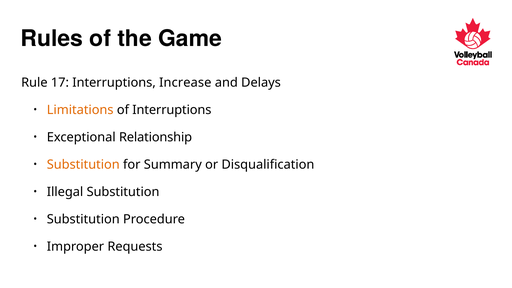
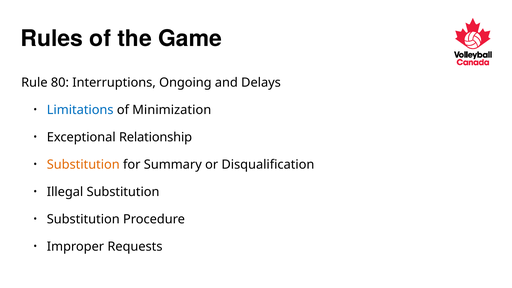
17: 17 -> 80
Increase: Increase -> Ongoing
Limitations colour: orange -> blue
of Interruptions: Interruptions -> Minimization
